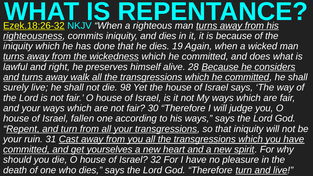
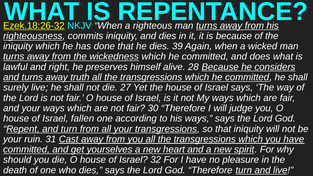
19: 19 -> 39
walk: walk -> truth
98: 98 -> 27
